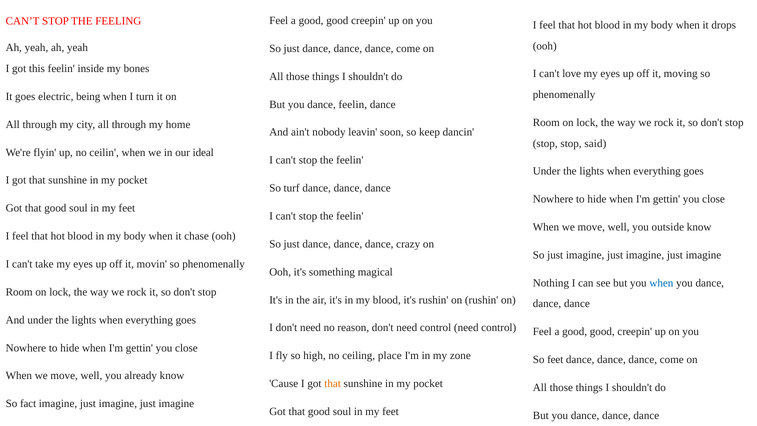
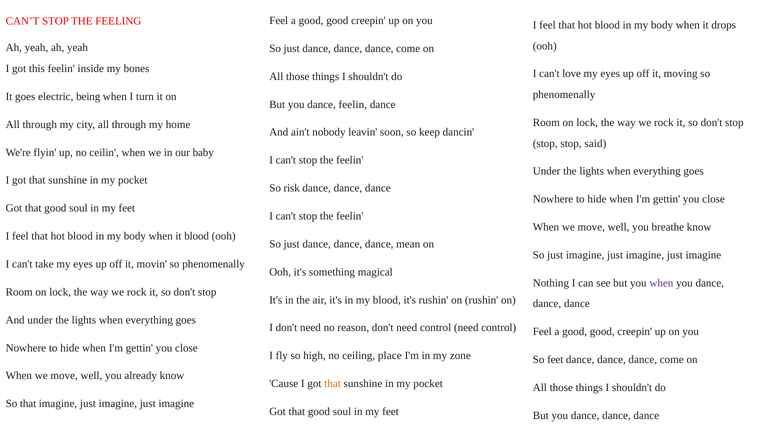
ideal: ideal -> baby
turf: turf -> risk
outside: outside -> breathe
it chase: chase -> blood
crazy: crazy -> mean
when at (661, 283) colour: blue -> purple
So fact: fact -> that
